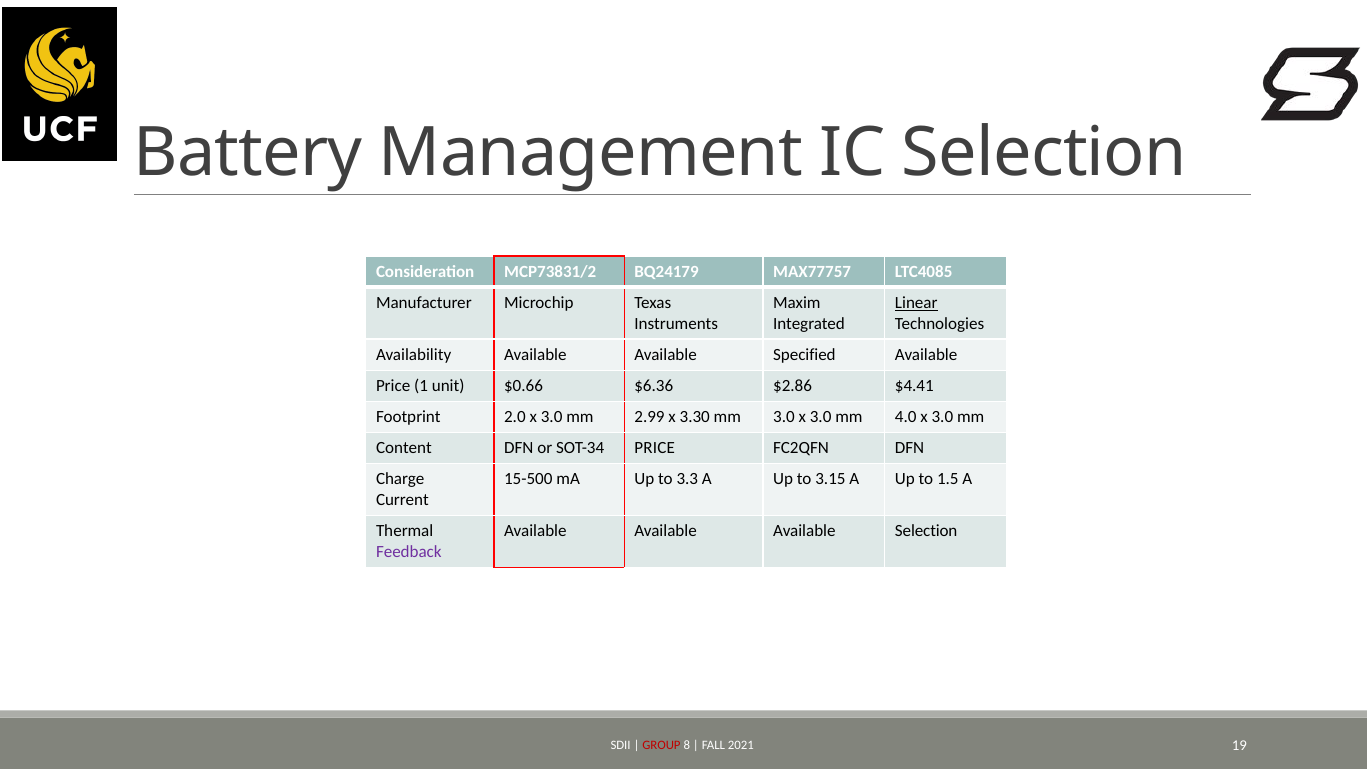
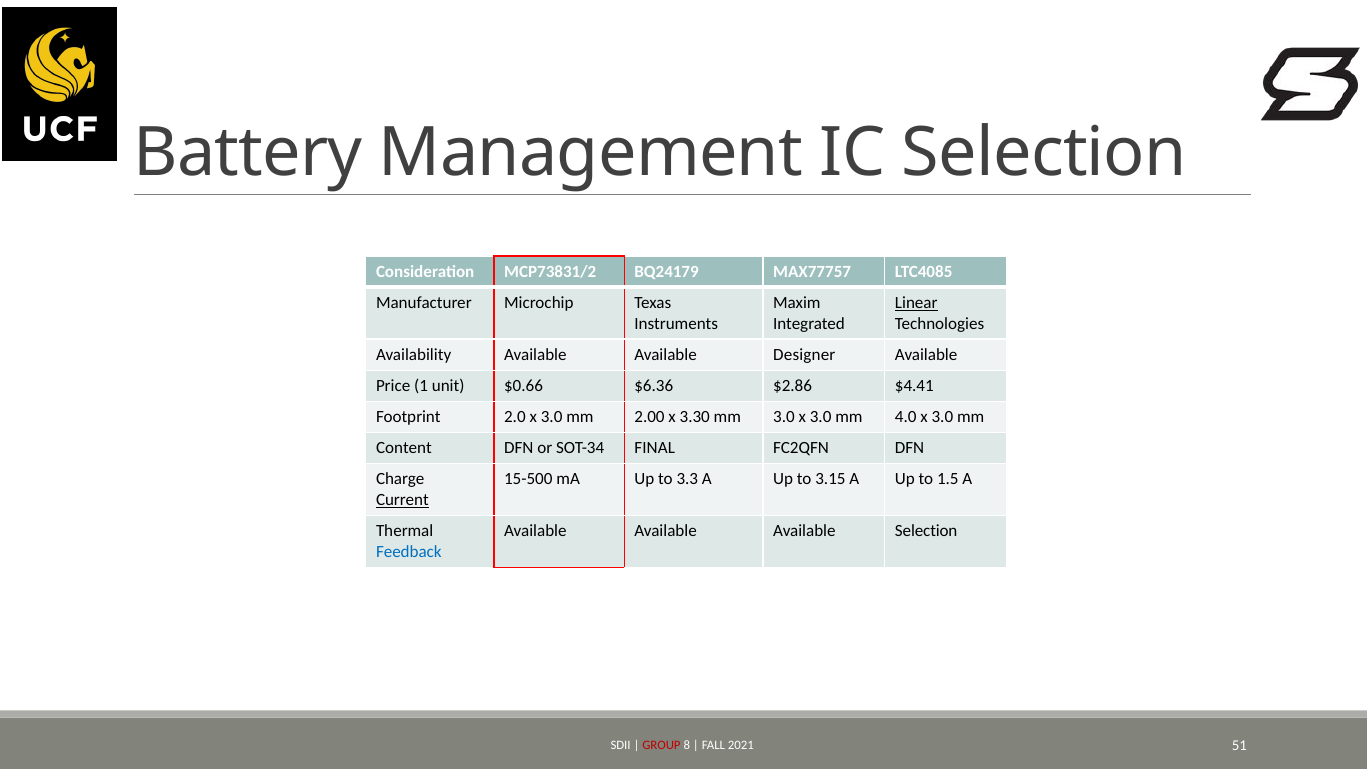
Specified: Specified -> Designer
2.99: 2.99 -> 2.00
SOT-34 PRICE: PRICE -> FINAL
Current underline: none -> present
Feedback colour: purple -> blue
19: 19 -> 51
